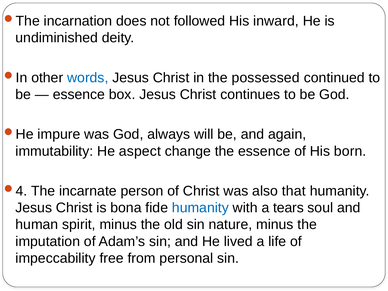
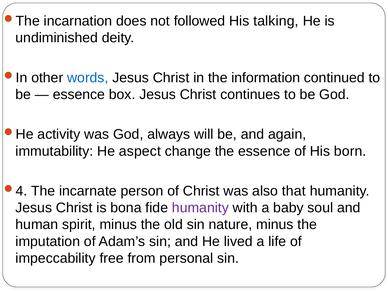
inward: inward -> talking
possessed: possessed -> information
impure: impure -> activity
humanity at (200, 208) colour: blue -> purple
tears: tears -> baby
